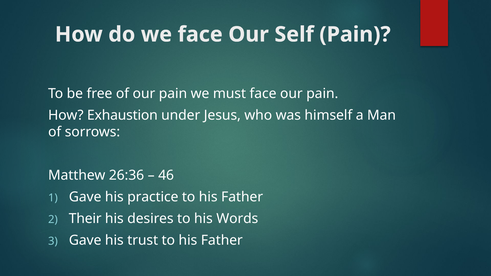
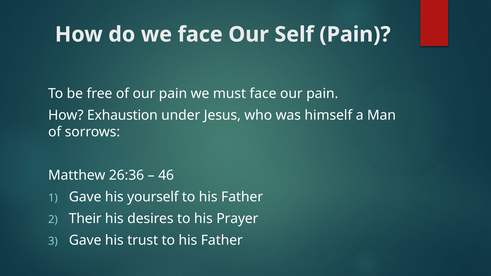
practice: practice -> yourself
Words: Words -> Prayer
